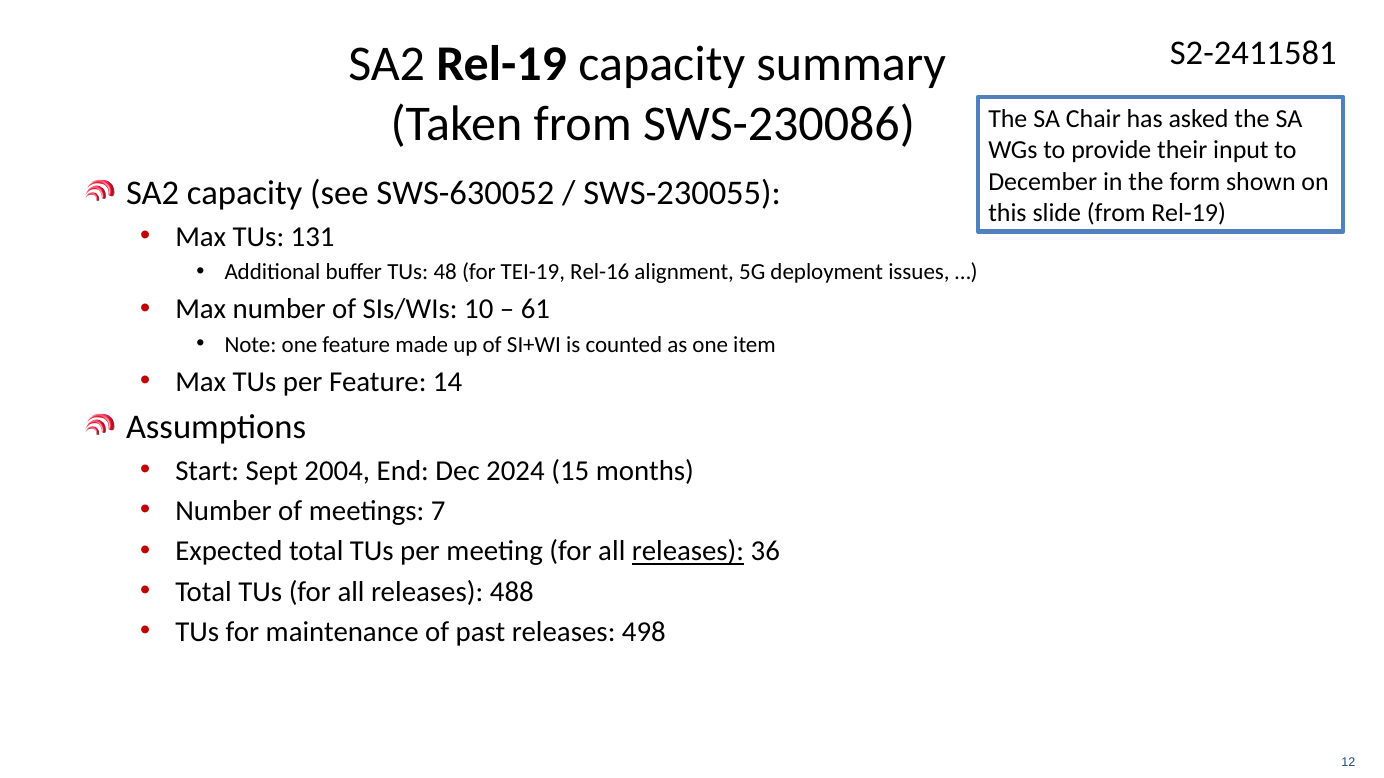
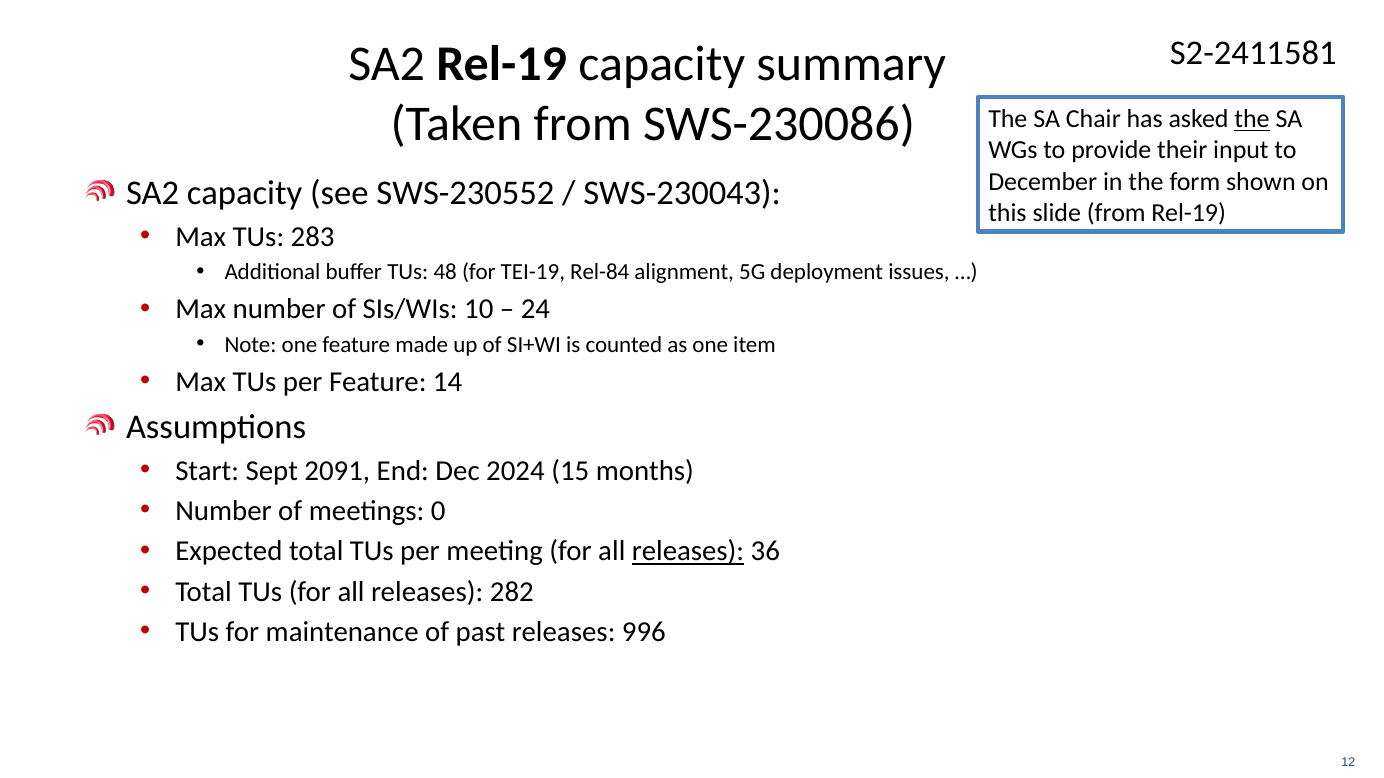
the at (1252, 119) underline: none -> present
SWS-630052: SWS-630052 -> SWS-230552
SWS-230055: SWS-230055 -> SWS-230043
131: 131 -> 283
Rel-16: Rel-16 -> Rel-84
61: 61 -> 24
2004: 2004 -> 2091
7: 7 -> 0
488: 488 -> 282
498: 498 -> 996
